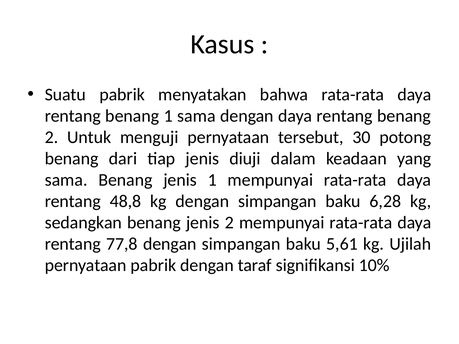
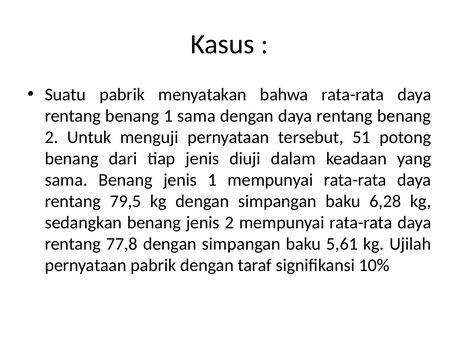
30: 30 -> 51
48,8: 48,8 -> 79,5
